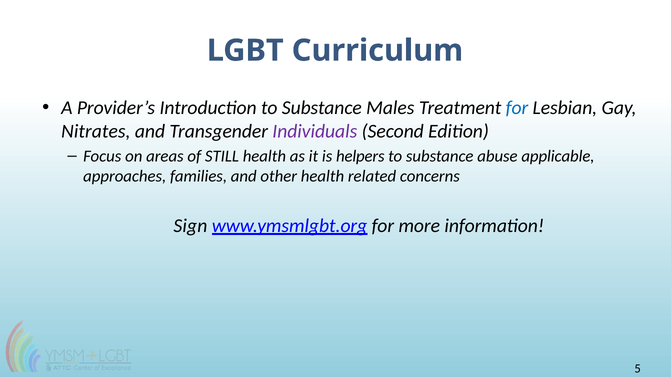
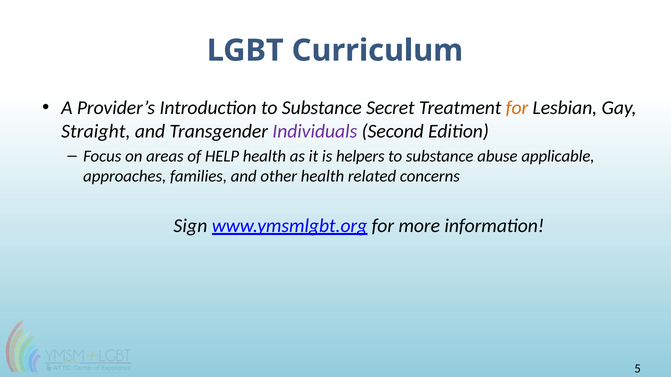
Males: Males -> Secret
for at (517, 108) colour: blue -> orange
Nitrates: Nitrates -> Straight
STILL: STILL -> HELP
